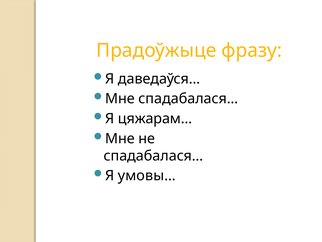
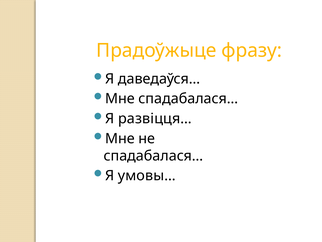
цяжарам…: цяжарам… -> развіцця…
